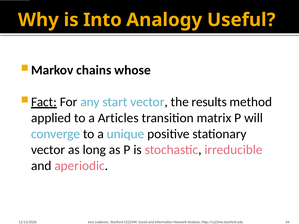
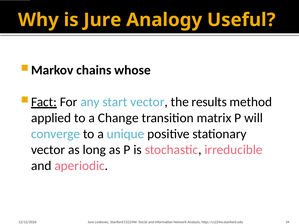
is Into: Into -> Jure
Articles: Articles -> Change
